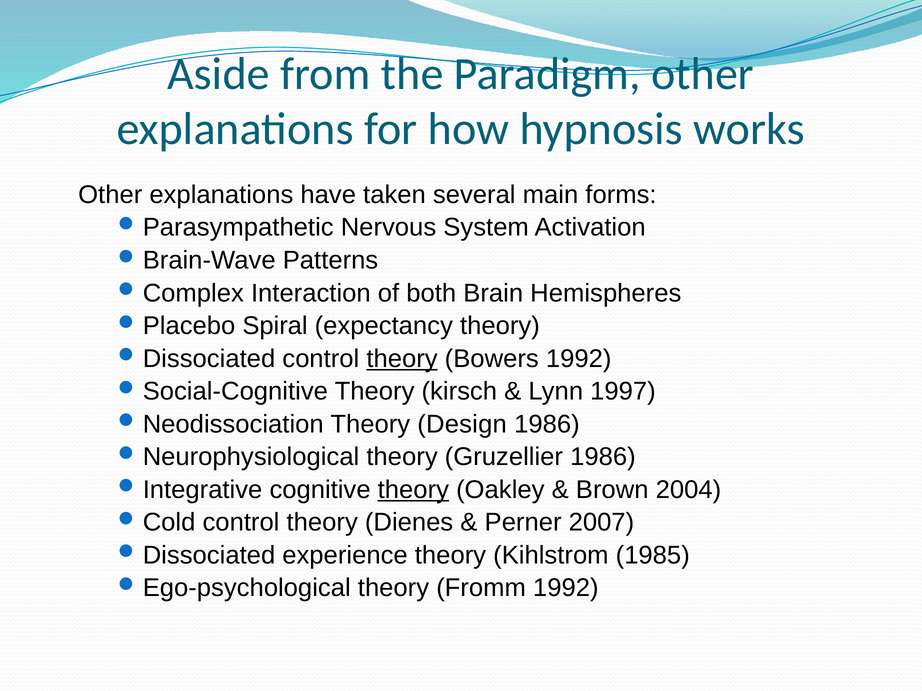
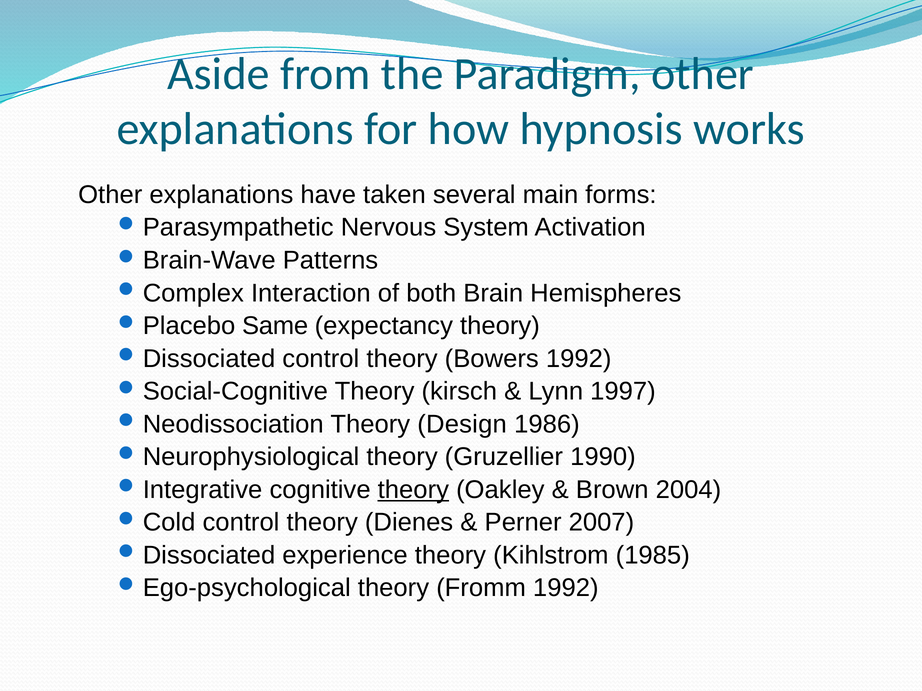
Spiral: Spiral -> Same
theory at (402, 359) underline: present -> none
Gruzellier 1986: 1986 -> 1990
